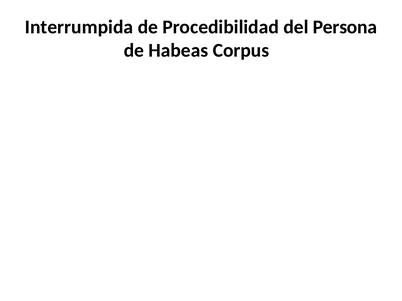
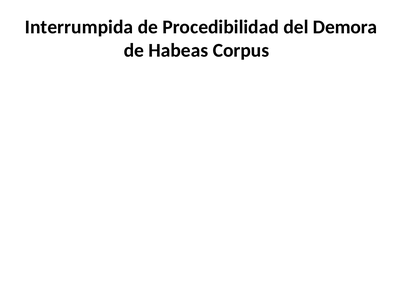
Persona: Persona -> Demora
